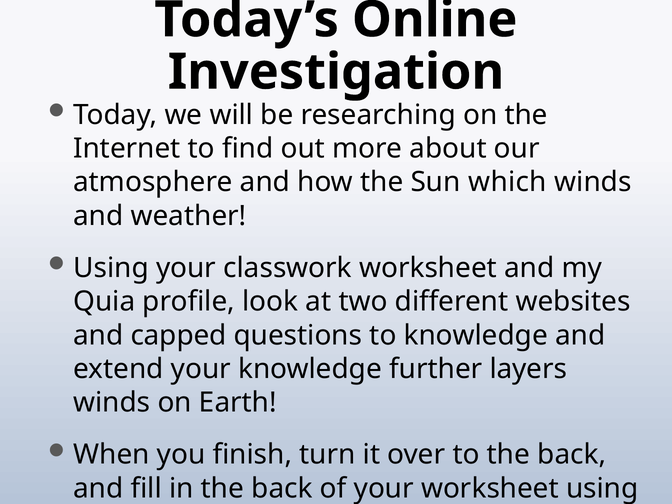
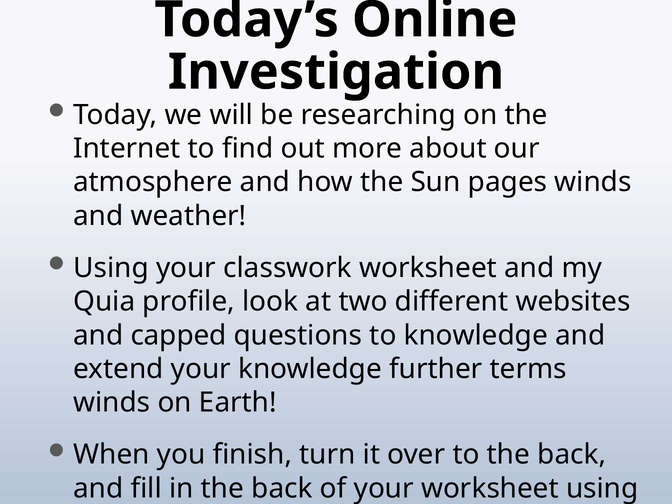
which: which -> pages
further layers: layers -> terms
